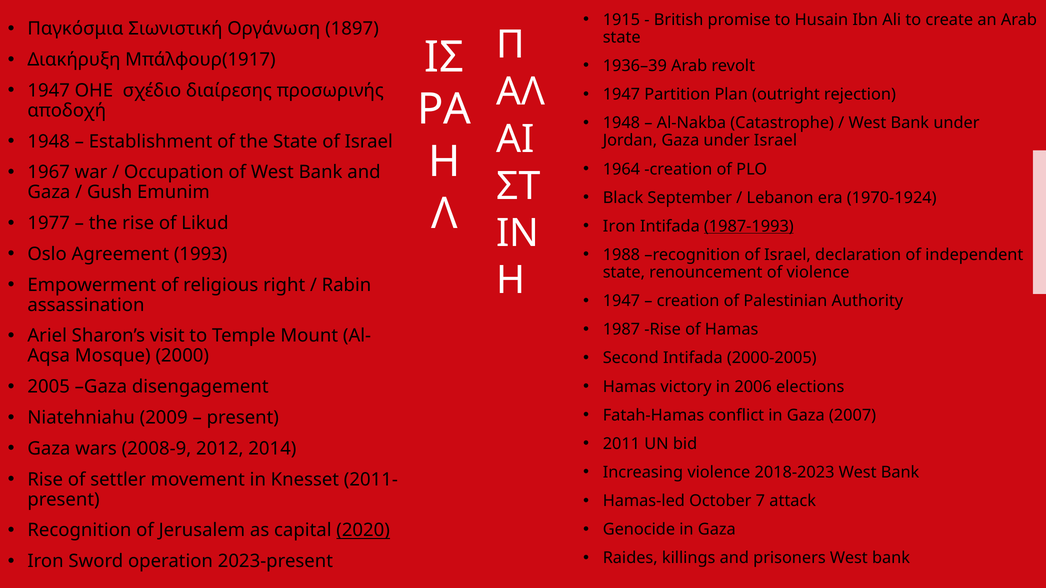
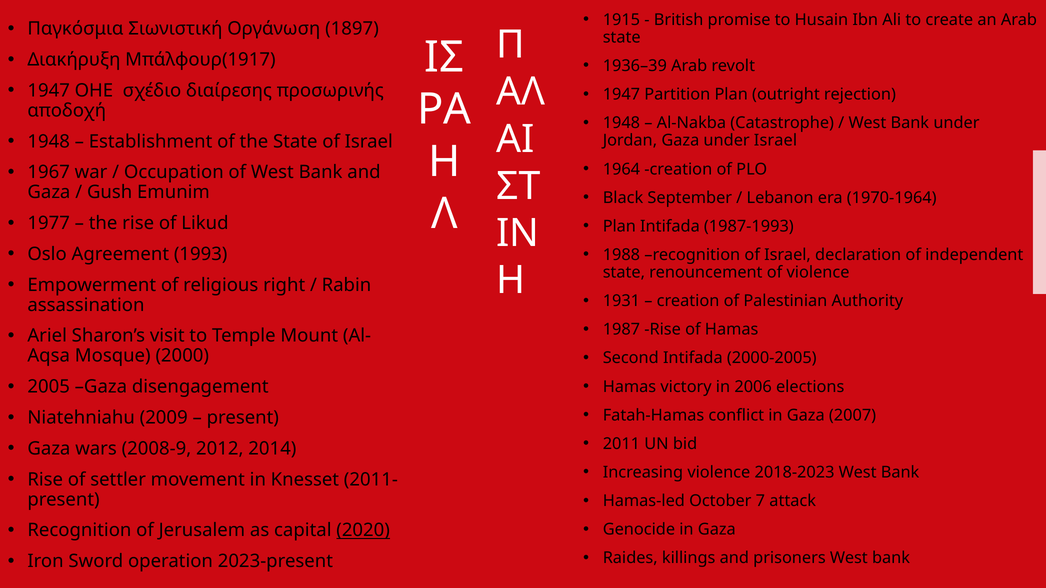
1970-1924: 1970-1924 -> 1970-1964
Iron at (619, 226): Iron -> Plan
1987-1993 underline: present -> none
1947 at (621, 301): 1947 -> 1931
